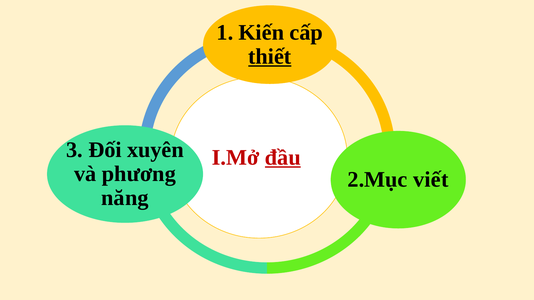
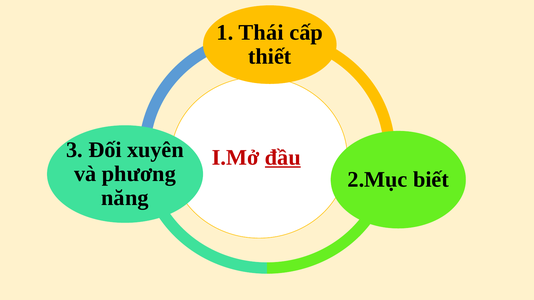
Kiến: Kiến -> Thái
thiết underline: present -> none
viết: viết -> biết
